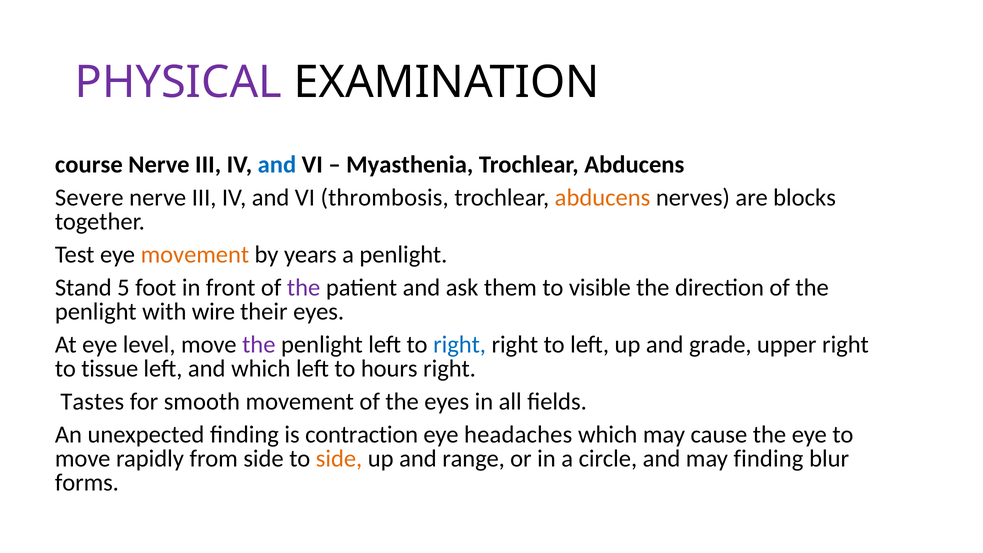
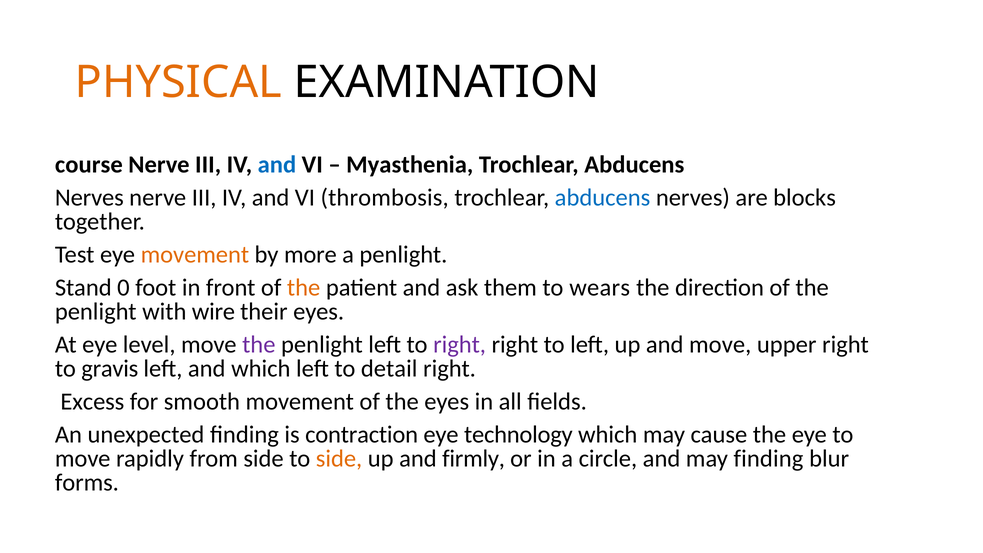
PHYSICAL colour: purple -> orange
Severe at (89, 198): Severe -> Nerves
abducens at (603, 198) colour: orange -> blue
years: years -> more
5: 5 -> 0
the at (304, 288) colour: purple -> orange
visible: visible -> wears
right at (460, 345) colour: blue -> purple
and grade: grade -> move
tissue: tissue -> gravis
hours: hours -> detail
Tastes: Tastes -> Excess
headaches: headaches -> technology
range: range -> firmly
